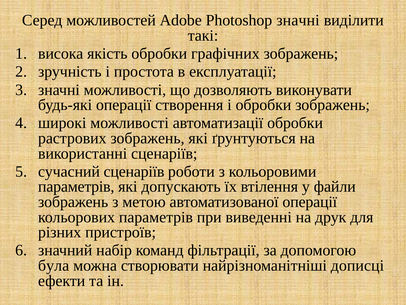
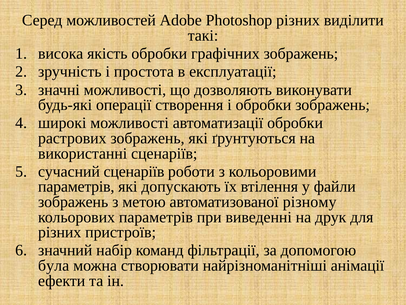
Photoshop значні: значні -> різних
автоматизованої операції: операції -> різному
дописці: дописці -> анімації
